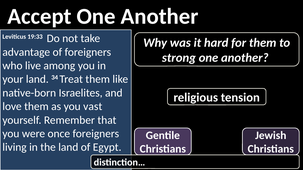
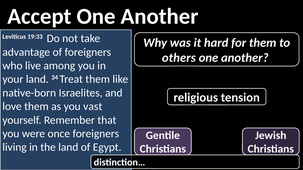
strong: strong -> others
